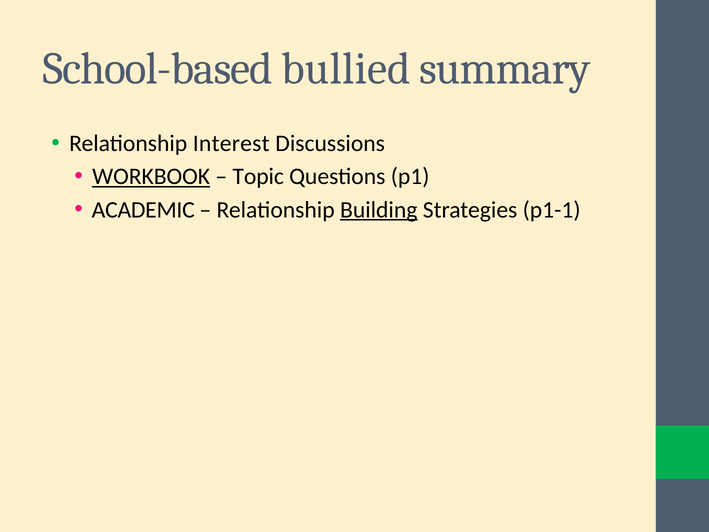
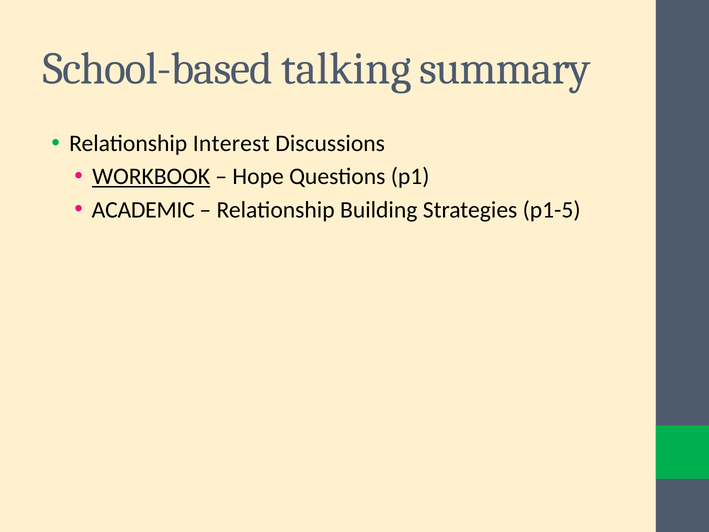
bullied: bullied -> talking
Topic: Topic -> Hope
Building underline: present -> none
p1-1: p1-1 -> p1-5
